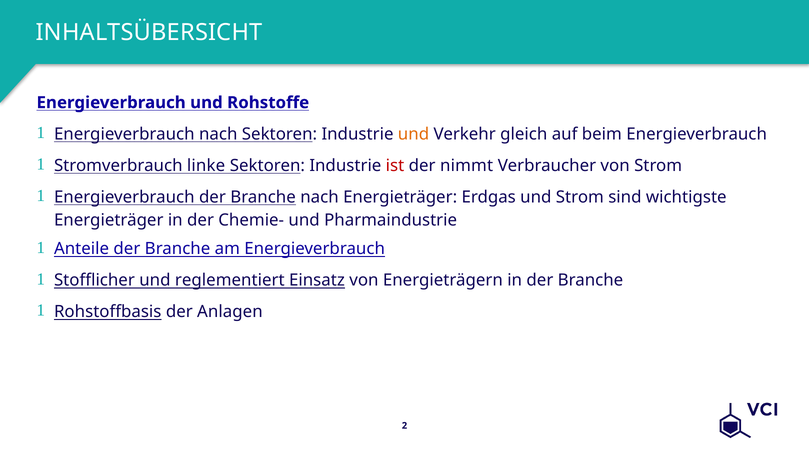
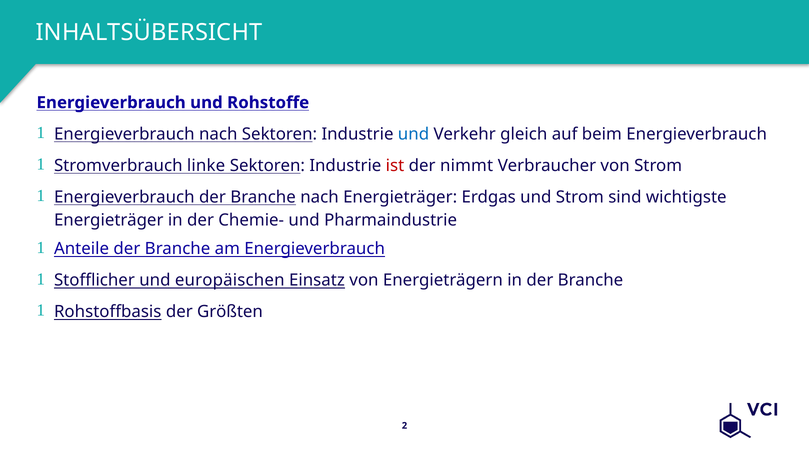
und at (414, 134) colour: orange -> blue
reglementiert: reglementiert -> europäischen
Anlagen: Anlagen -> Größten
